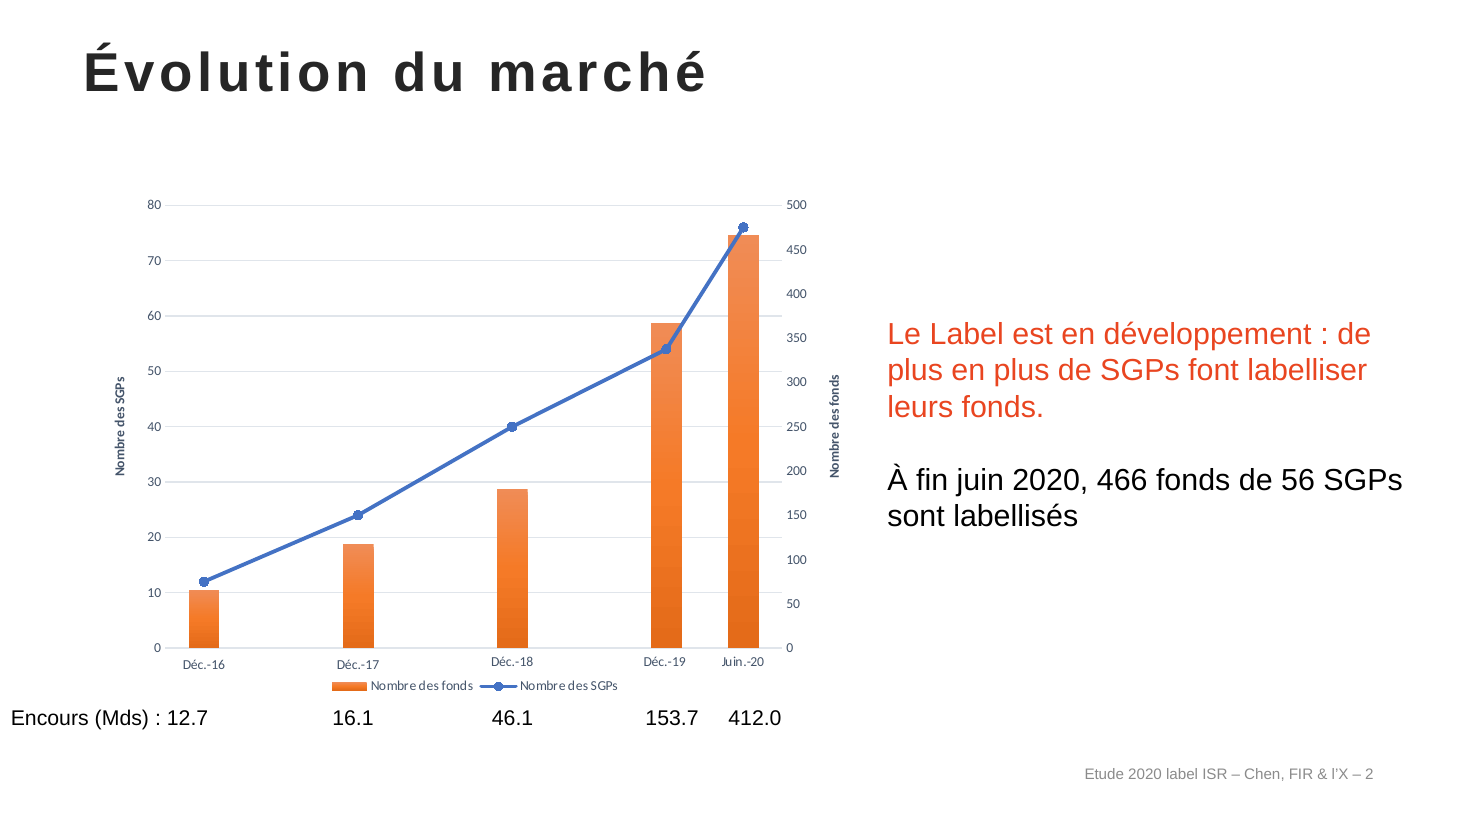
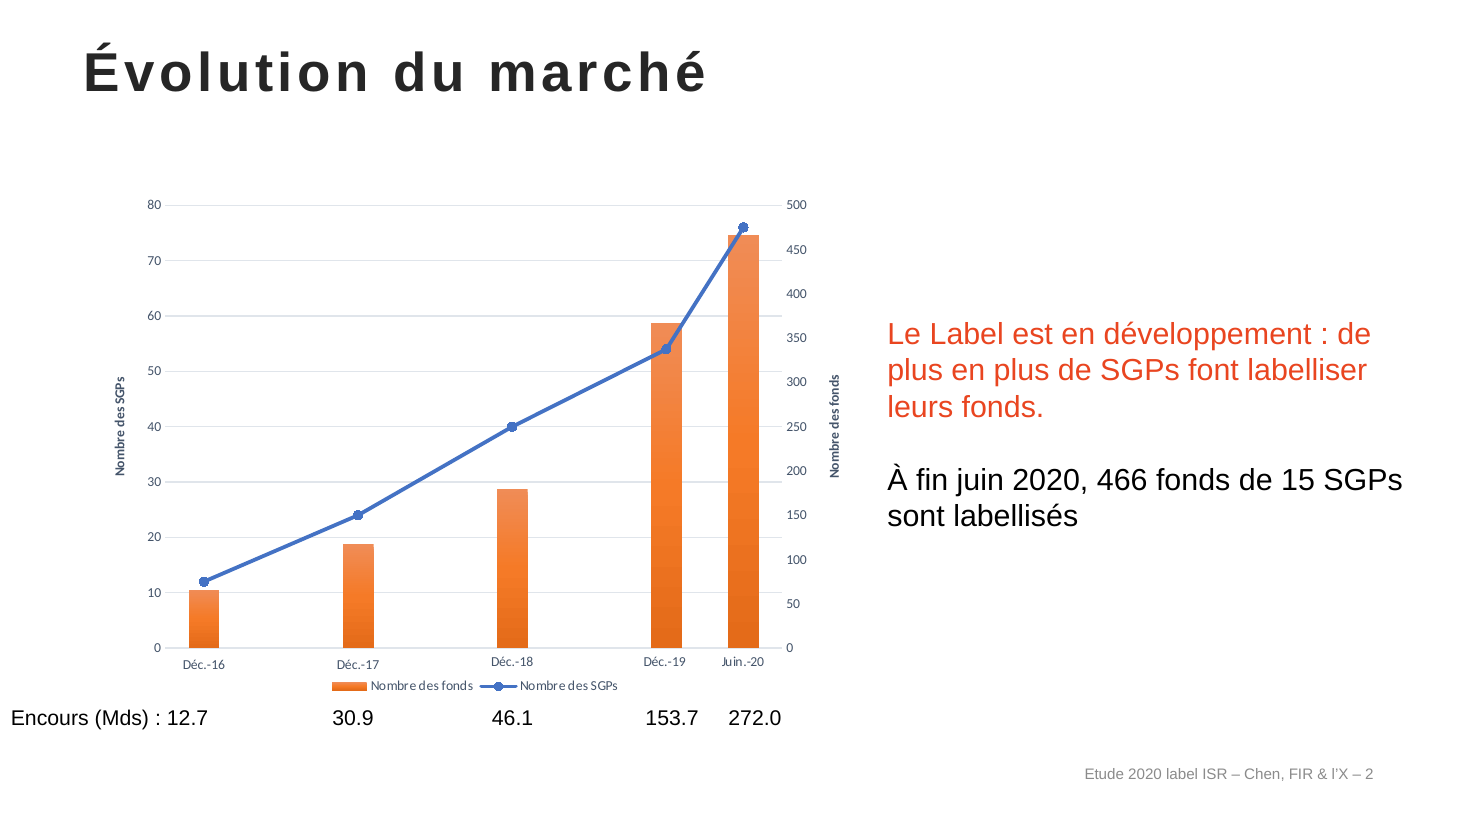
56: 56 -> 15
16.1: 16.1 -> 30.9
412.0: 412.0 -> 272.0
